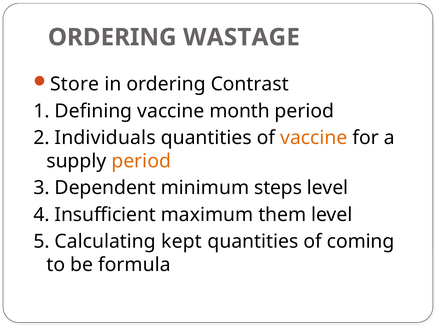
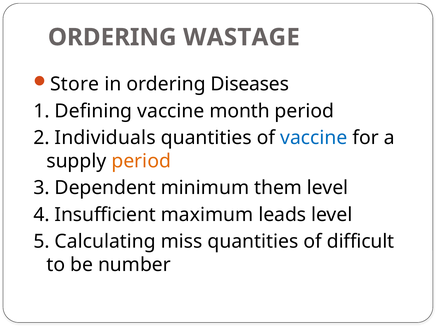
Contrast: Contrast -> Diseases
vaccine at (314, 138) colour: orange -> blue
steps: steps -> them
them: them -> leads
kept: kept -> miss
coming: coming -> difficult
formula: formula -> number
